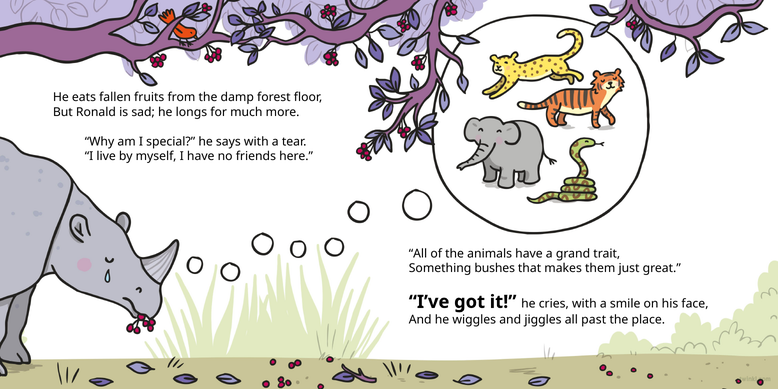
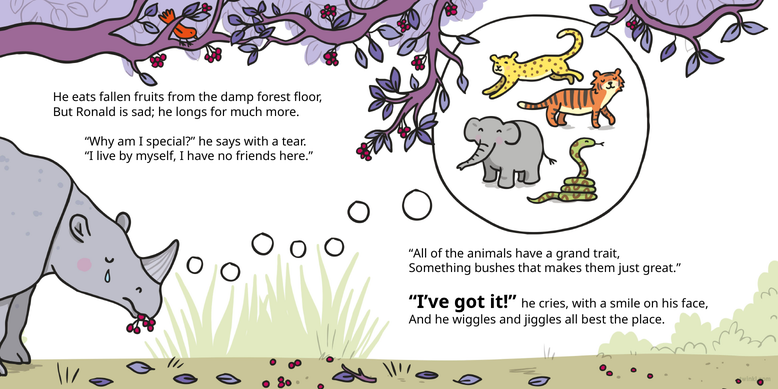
past: past -> best
